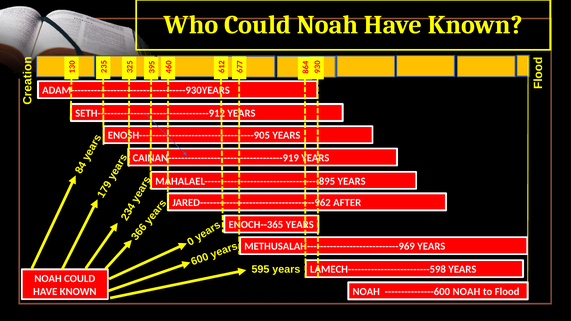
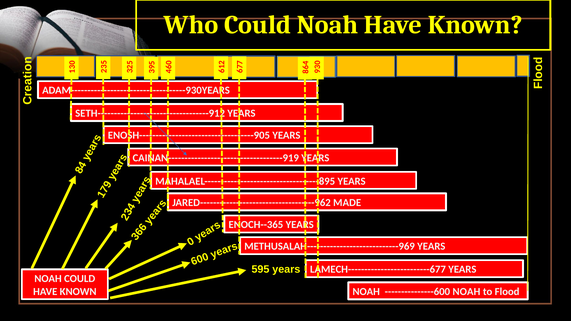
AFTER: AFTER -> MADE
LAMECH-------------------------598: LAMECH-------------------------598 -> LAMECH-------------------------677
